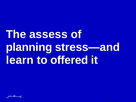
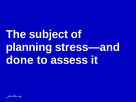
assess: assess -> subject
learn: learn -> done
offered: offered -> assess
